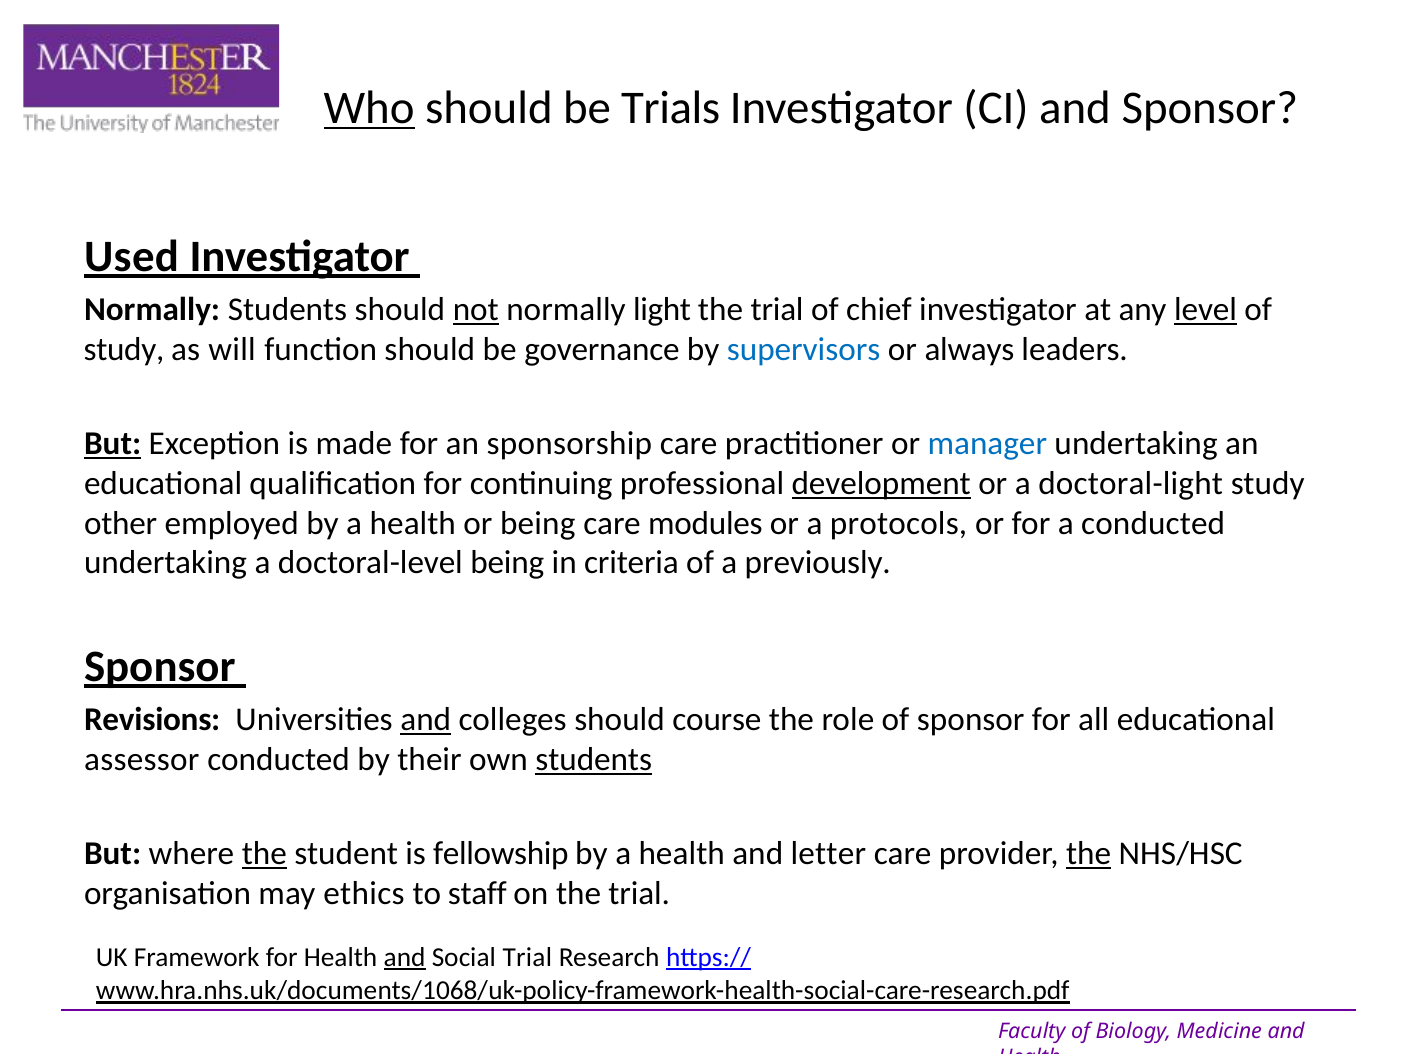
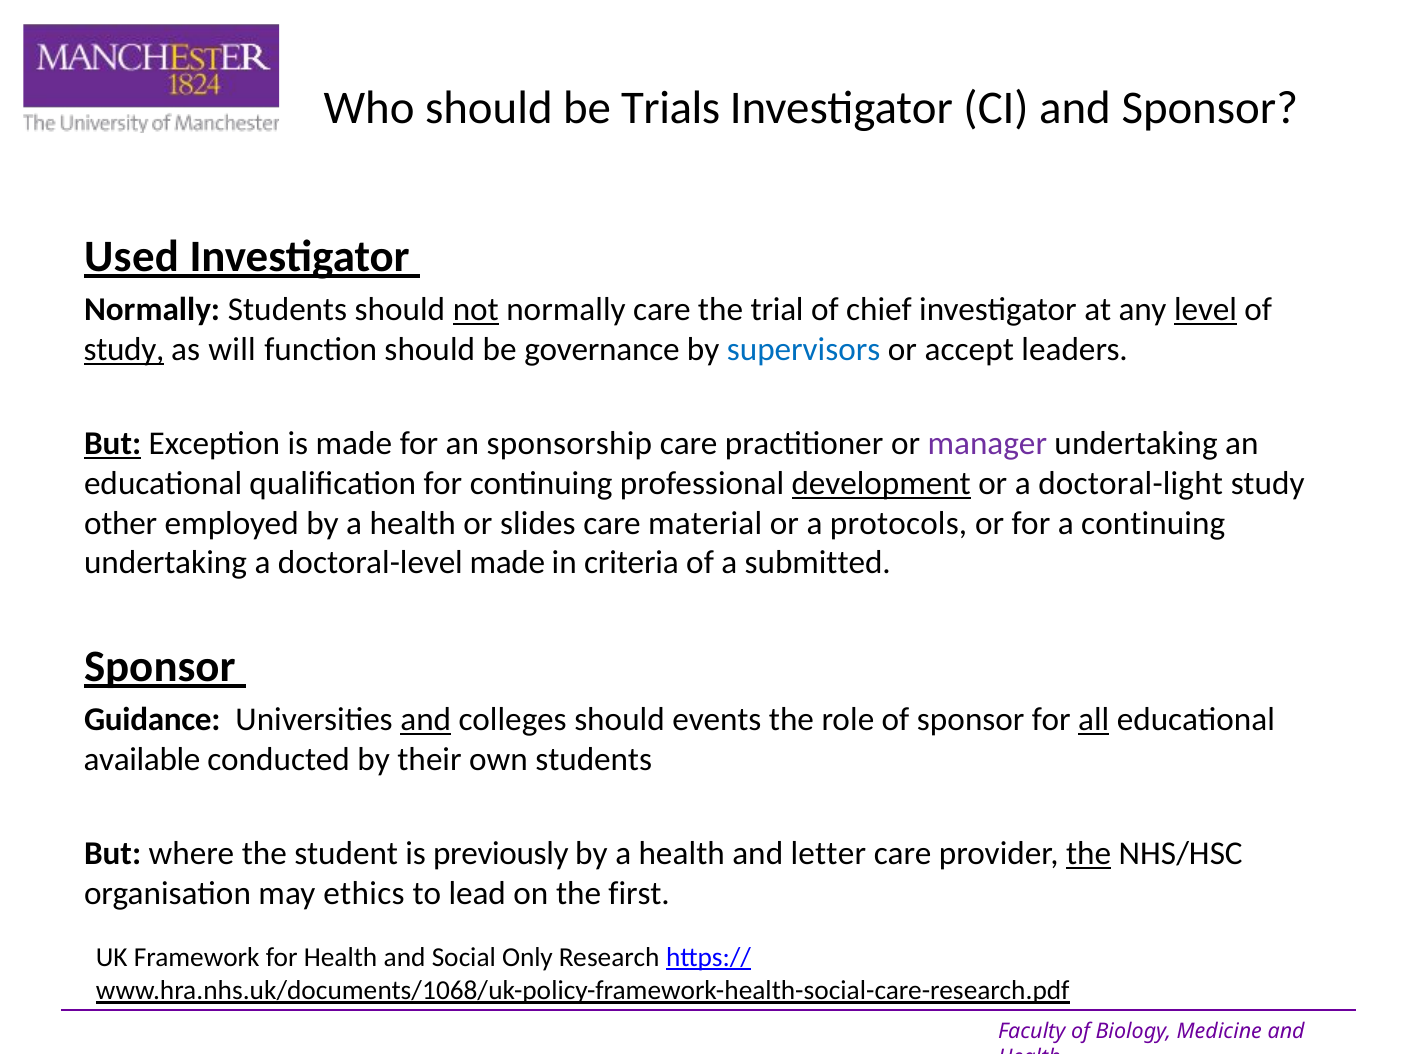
Who underline: present -> none
normally light: light -> care
study at (124, 350) underline: none -> present
always: always -> accept
manager colour: blue -> purple
or being: being -> slides
modules: modules -> material
a conducted: conducted -> continuing
doctoral-level being: being -> made
previously: previously -> submitted
Revisions: Revisions -> Guidance
course: course -> events
all underline: none -> present
assessor: assessor -> available
students at (594, 760) underline: present -> none
the at (264, 854) underline: present -> none
fellowship: fellowship -> previously
staff: staff -> lead
on the trial: trial -> first
and at (405, 958) underline: present -> none
Social Trial: Trial -> Only
